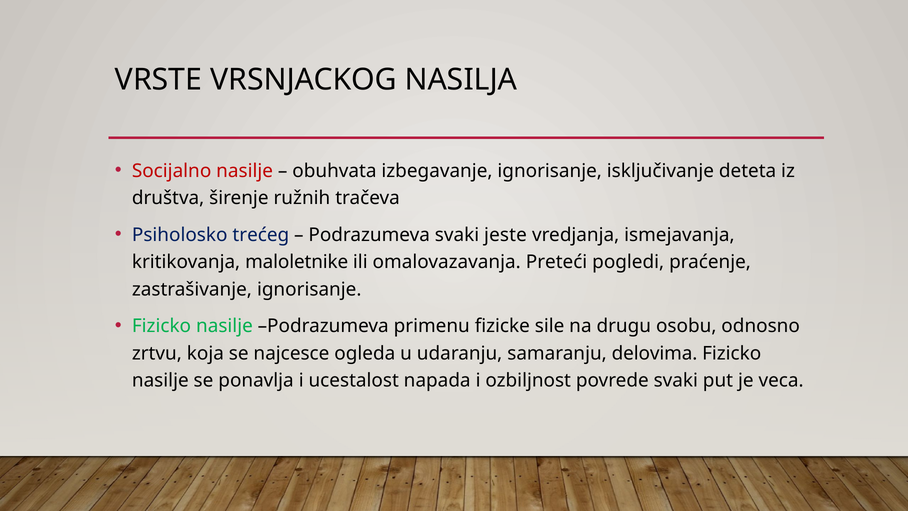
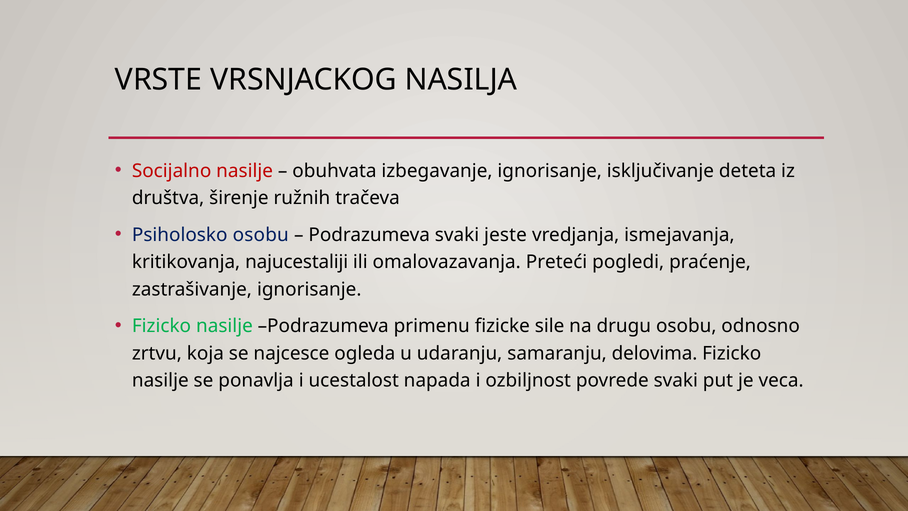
Psiholosko trećeg: trećeg -> osobu
maloletnike: maloletnike -> najucestaliji
